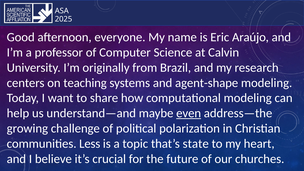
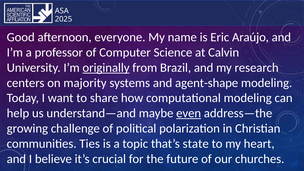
originally underline: none -> present
teaching: teaching -> majority
Less: Less -> Ties
